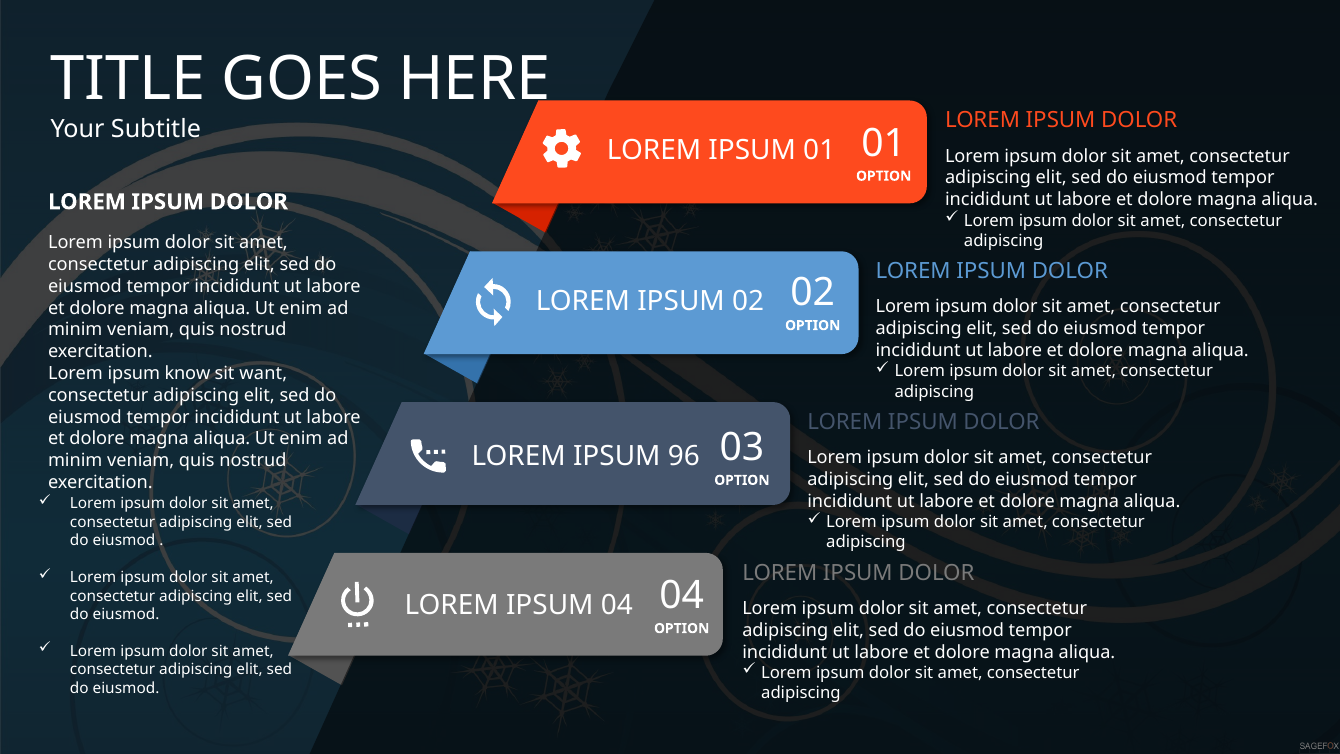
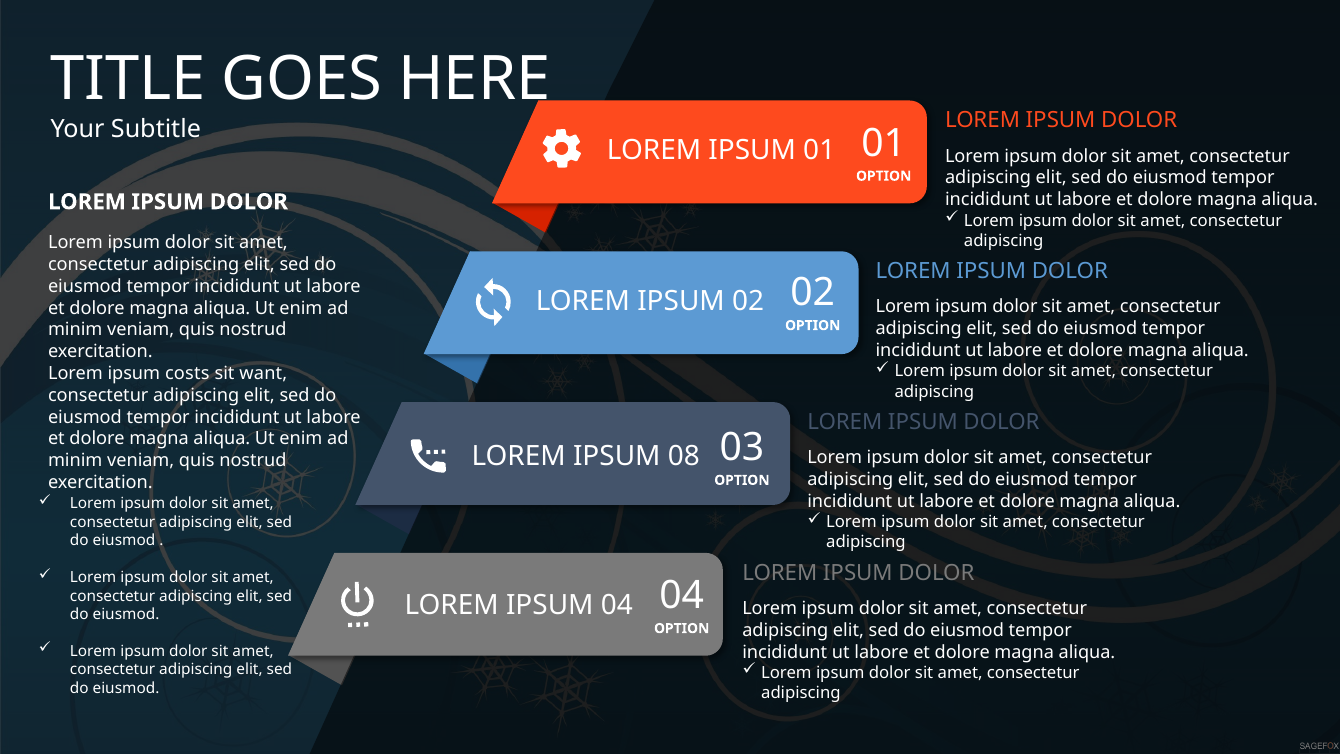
know: know -> costs
96: 96 -> 08
